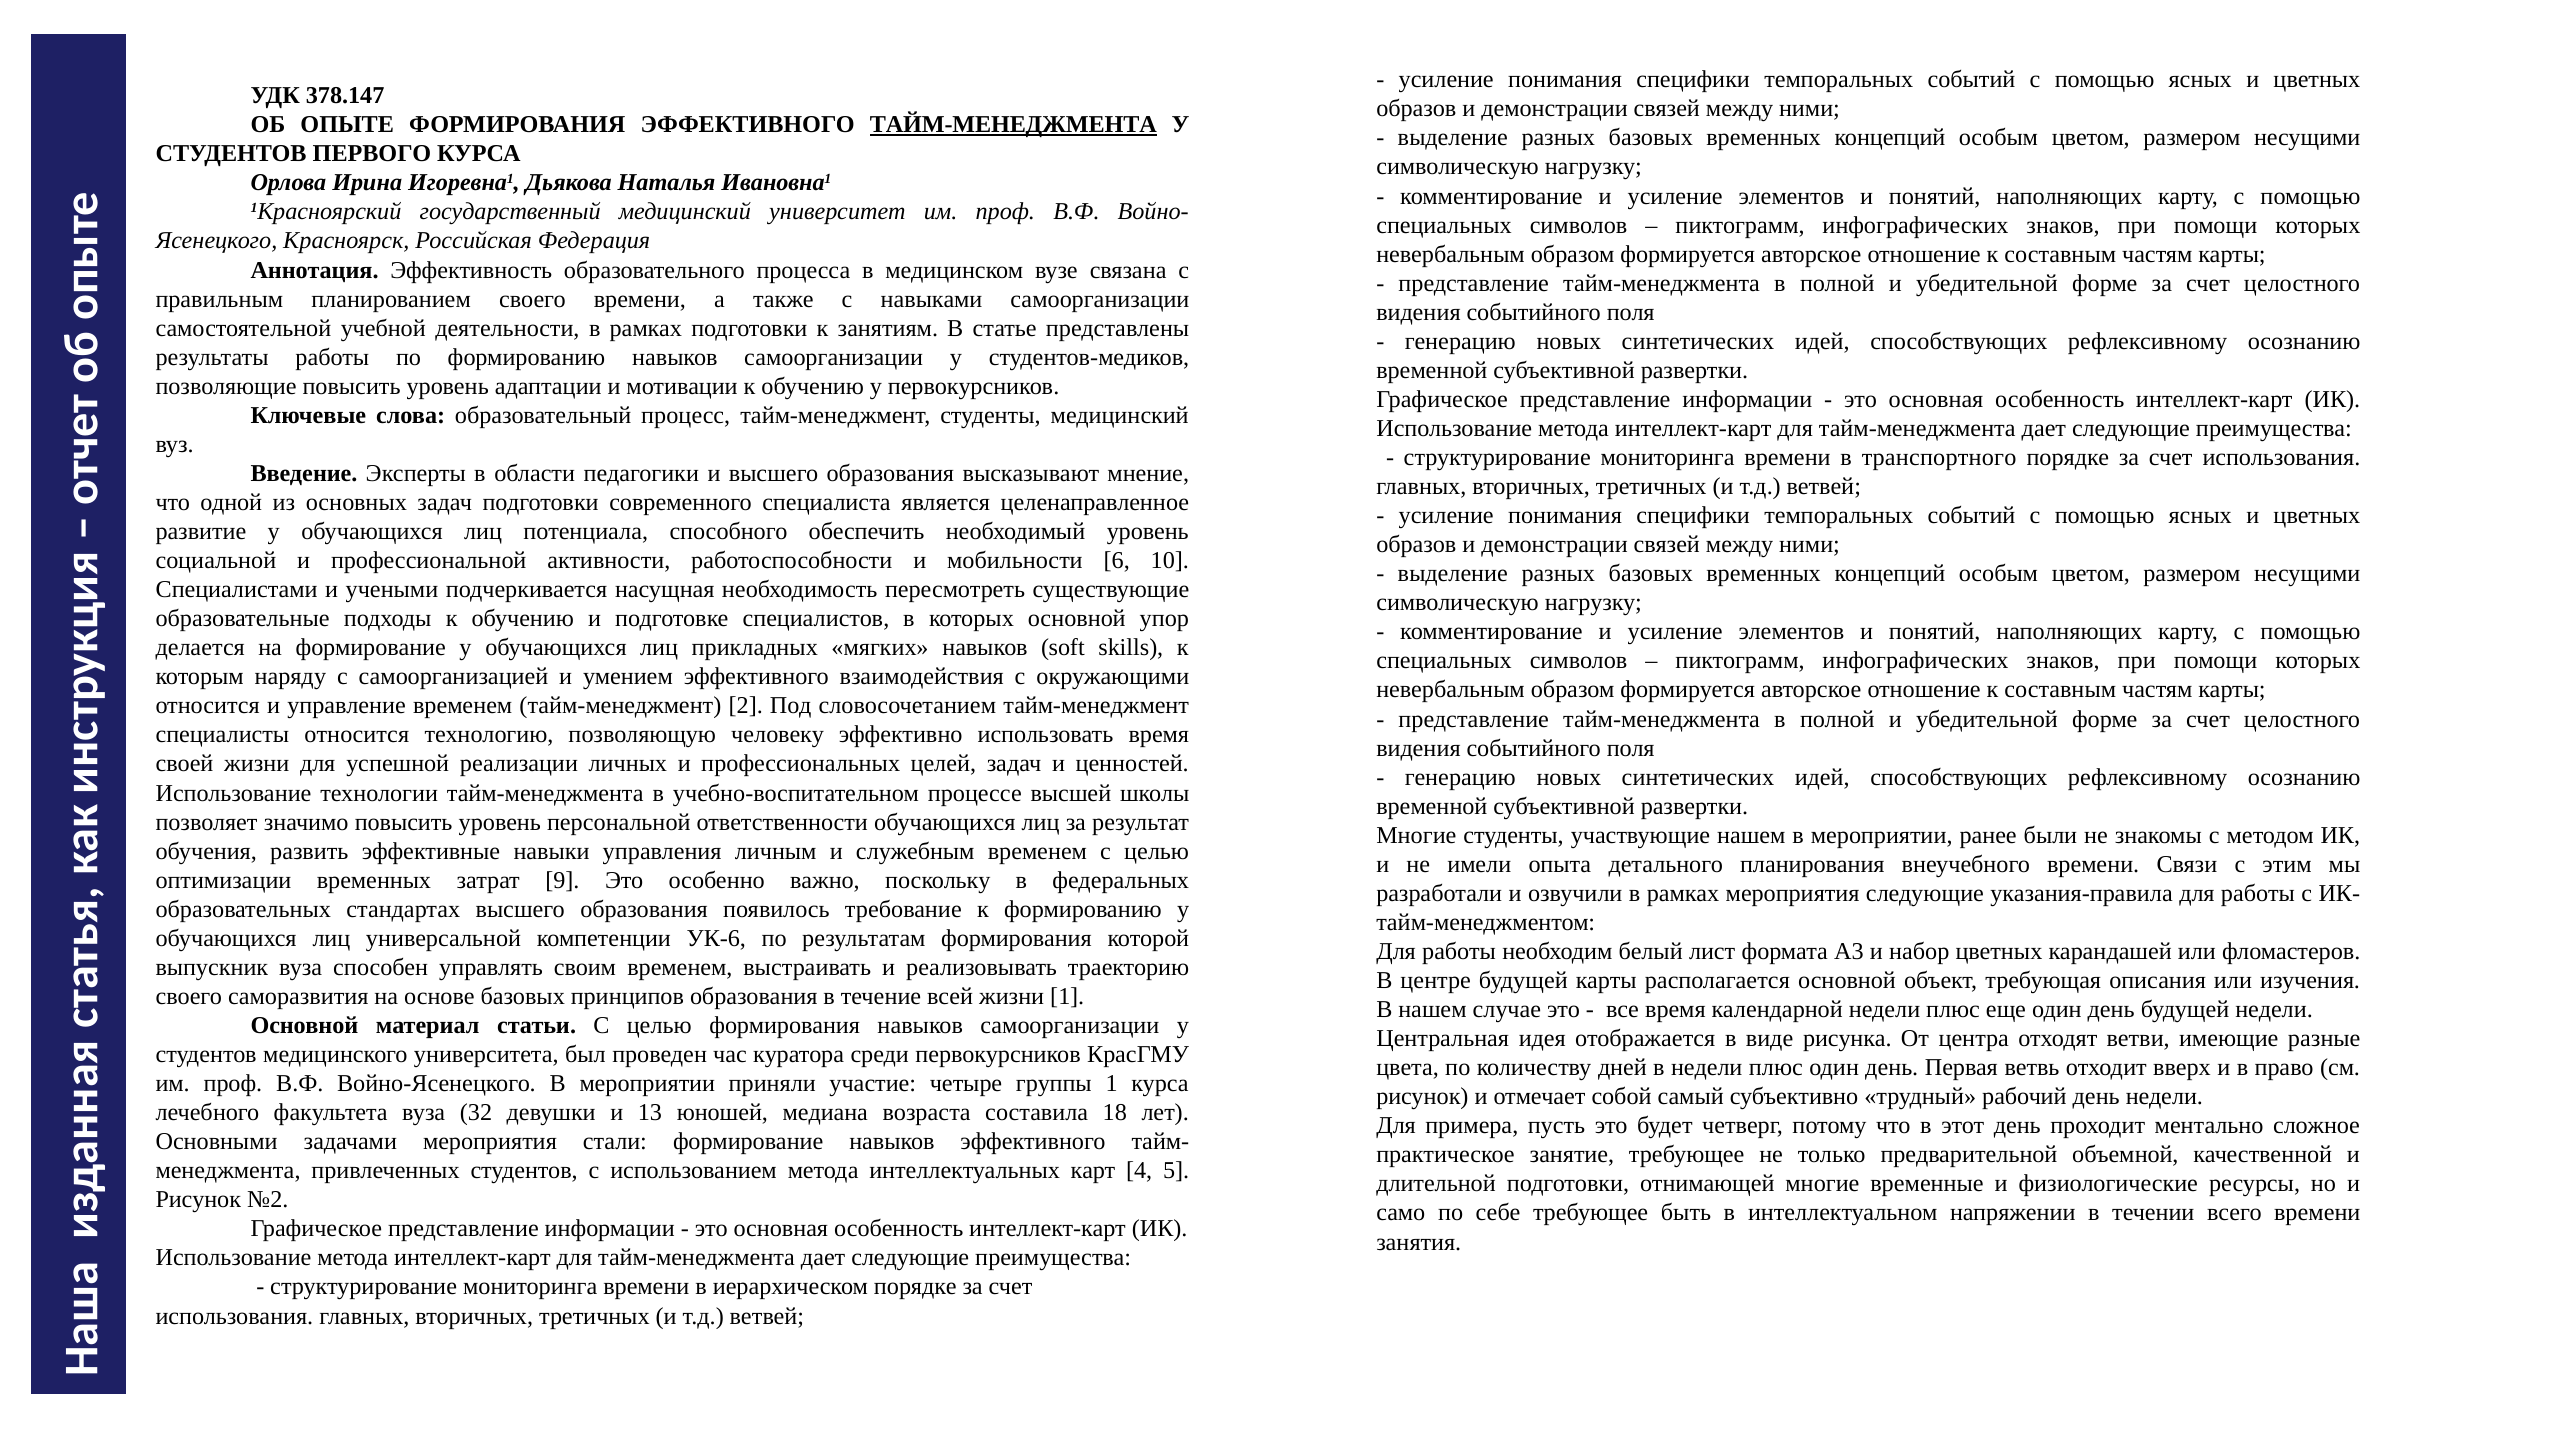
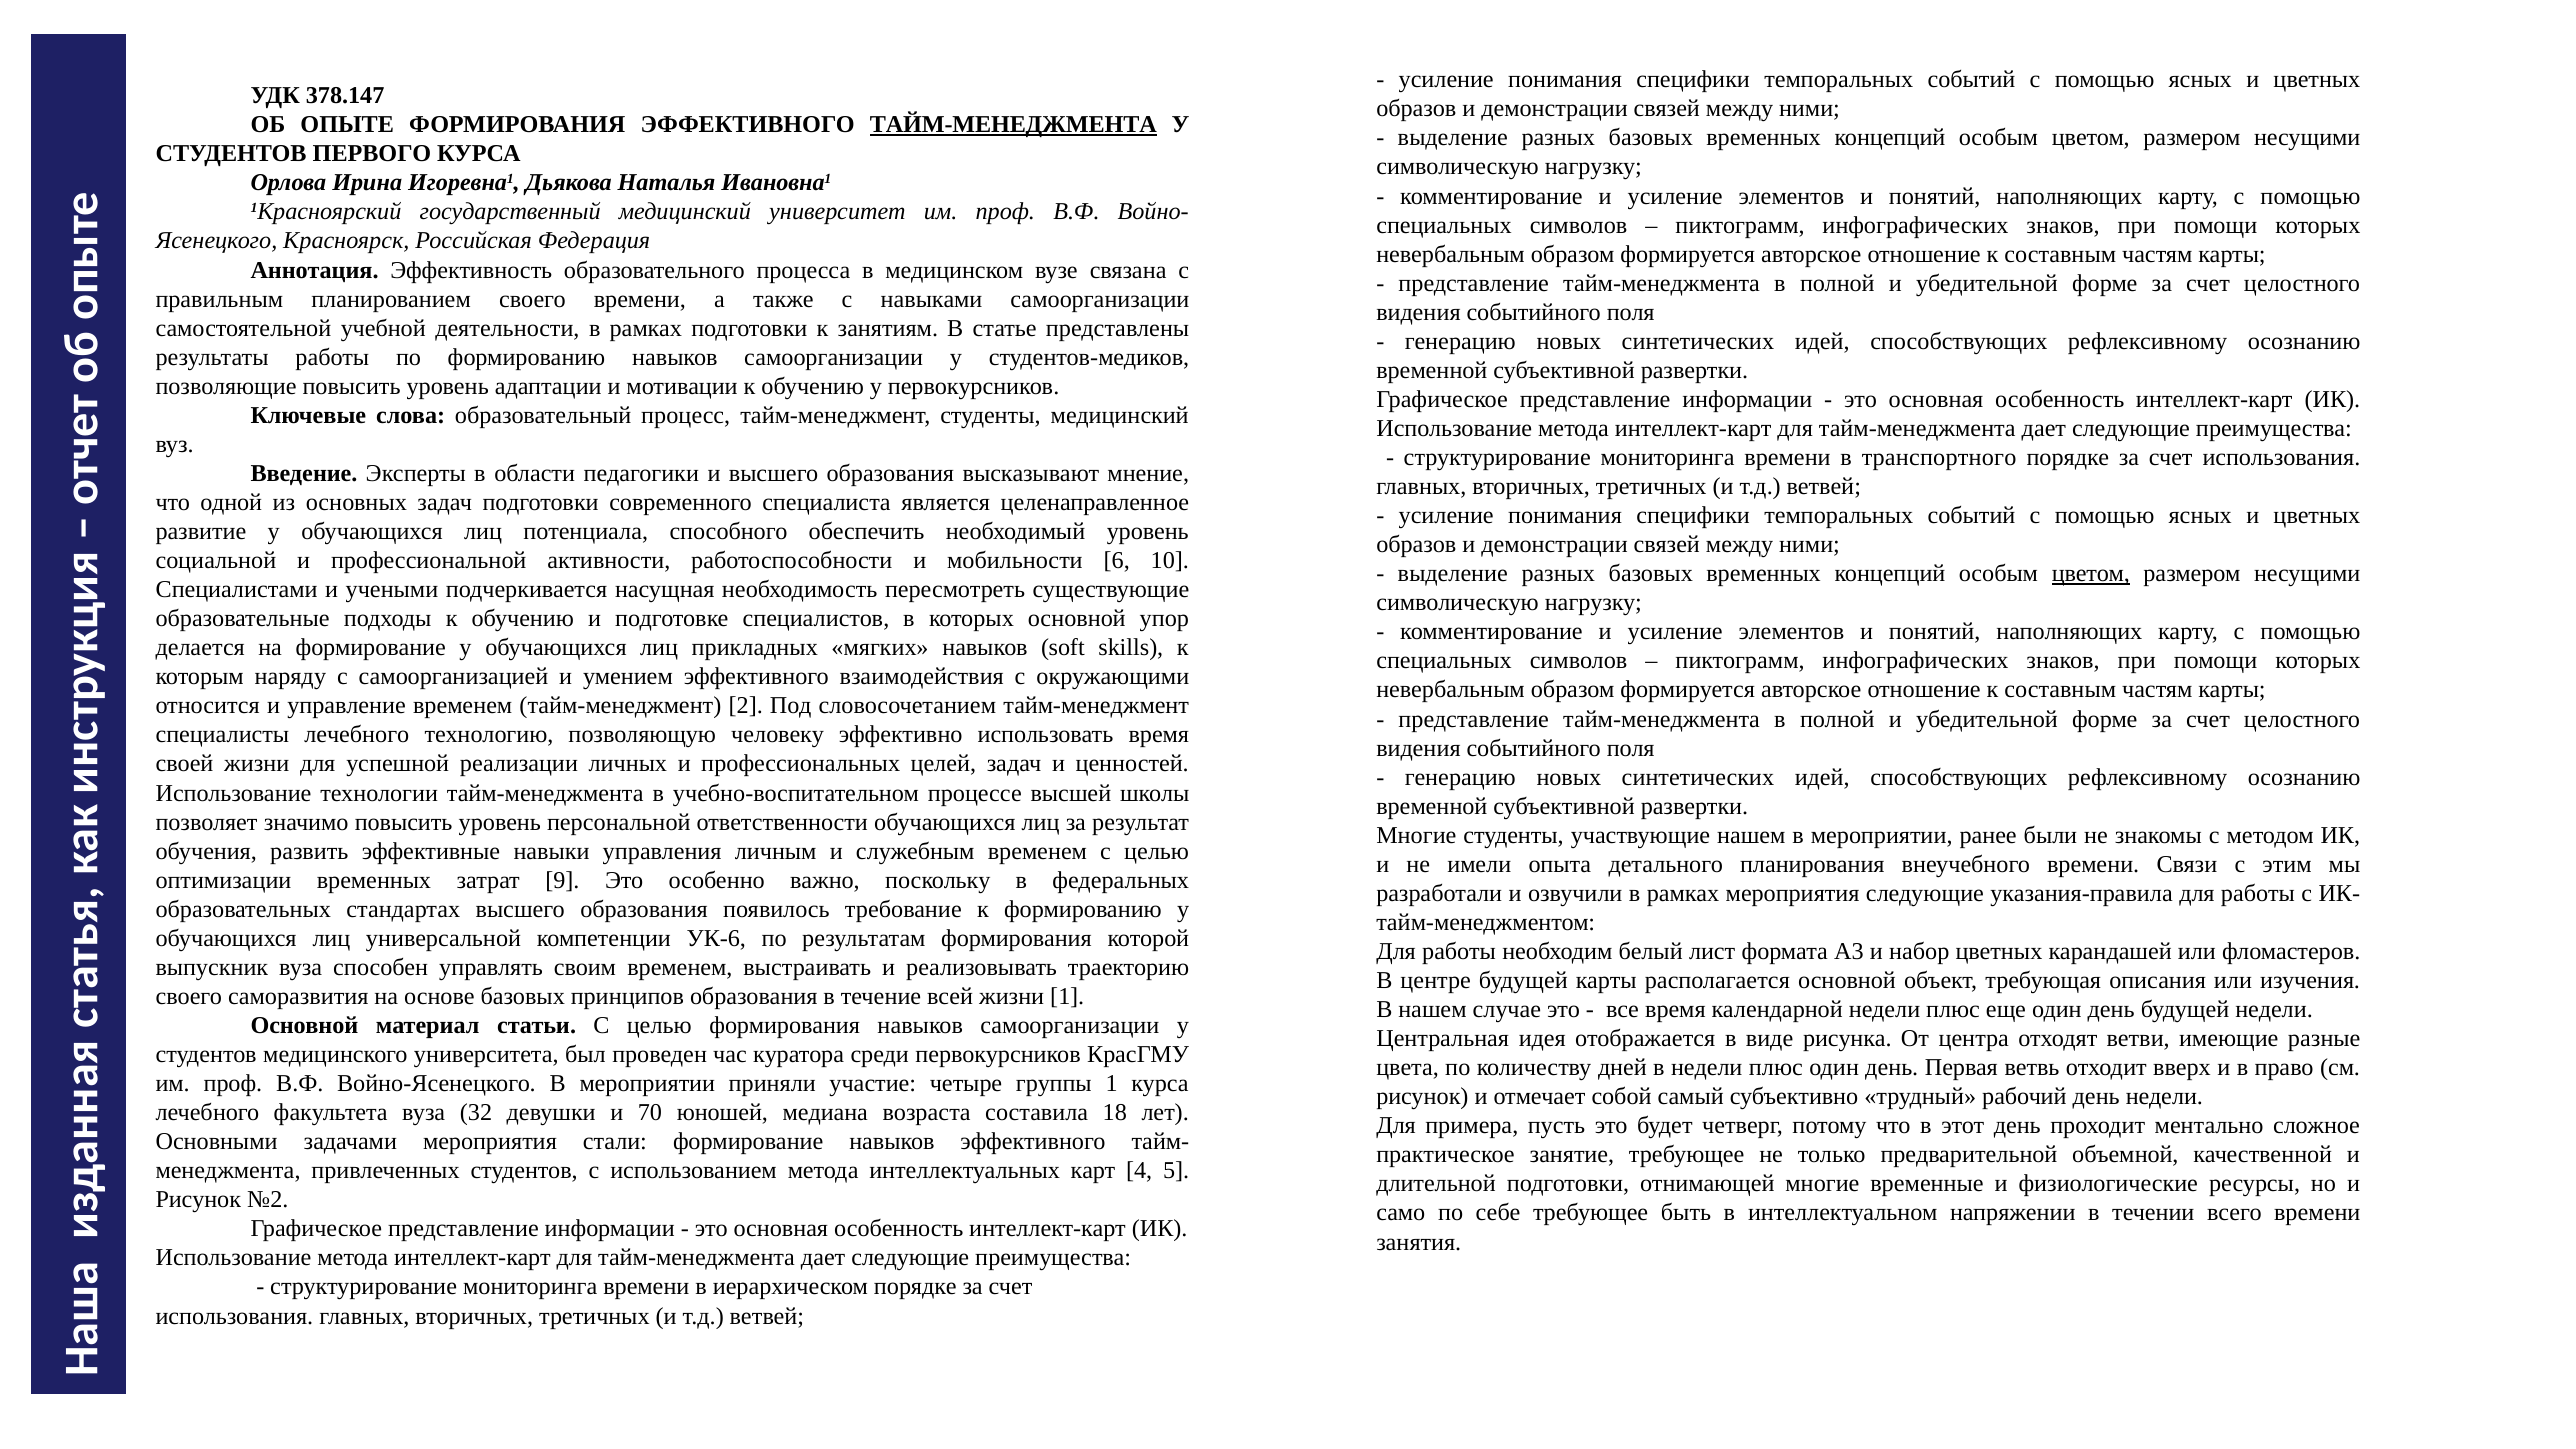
цветом at (2091, 574) underline: none -> present
специалисты относится: относится -> лечебного
13: 13 -> 70
